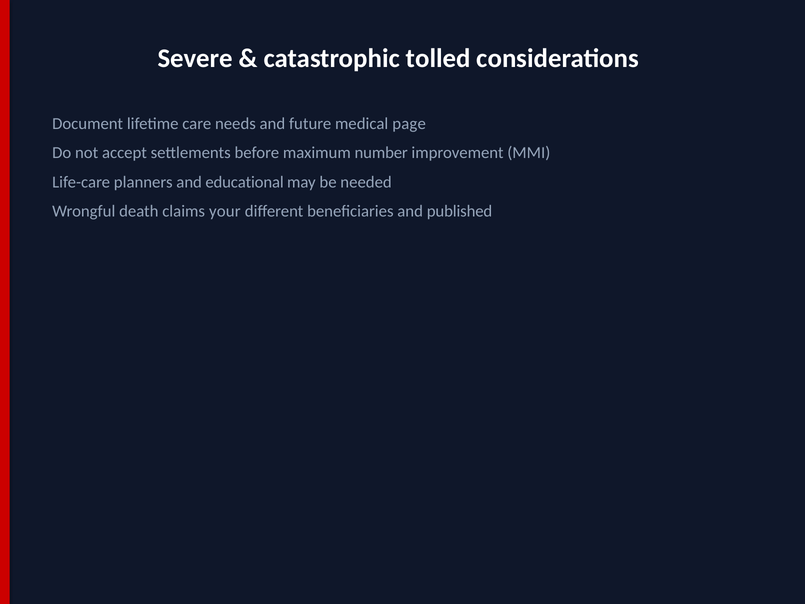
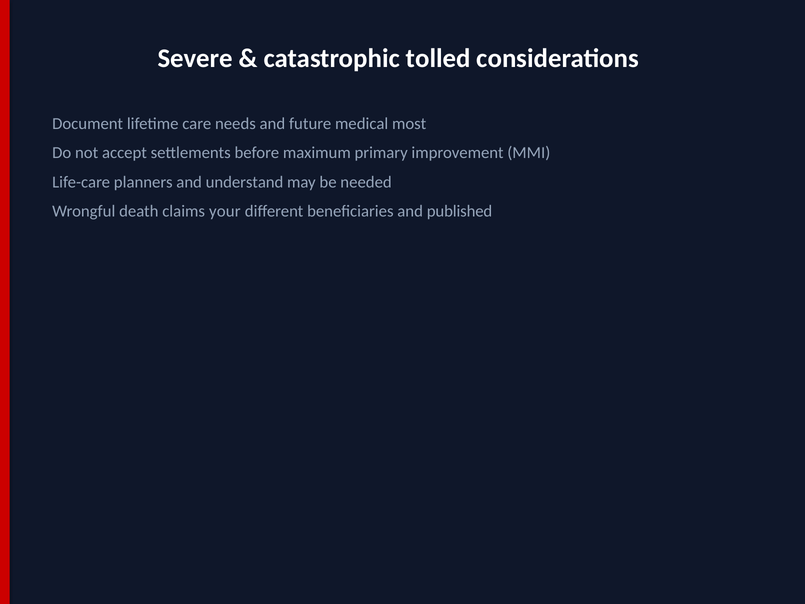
page: page -> most
number: number -> primary
educational: educational -> understand
